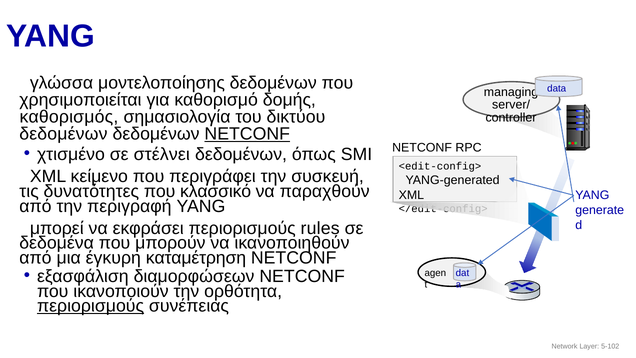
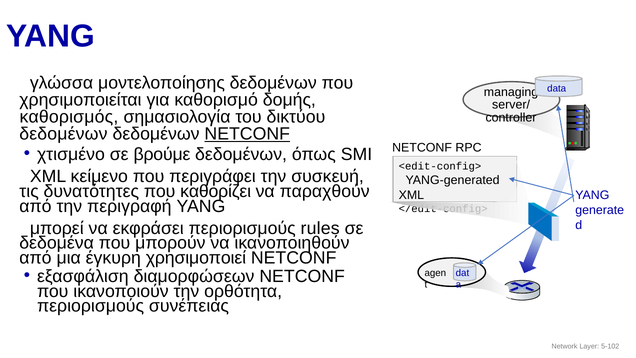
στέλνει: στέλνει -> βρούμε
κλασσικό: κλασσικό -> καθορίζει
καταμέτρηση: καταμέτρηση -> χρησιμοποιεί
περιορισμούς at (91, 306) underline: present -> none
